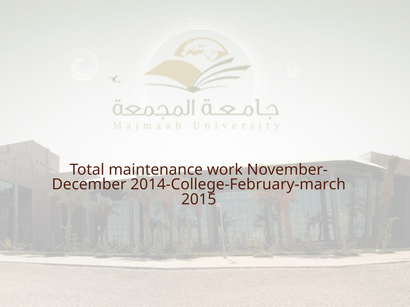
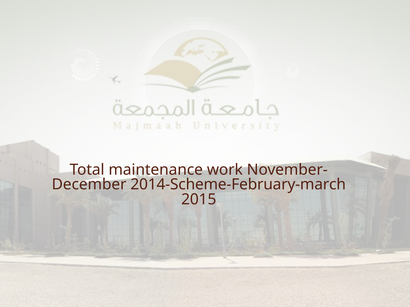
2014-College-February-march: 2014-College-February-march -> 2014-Scheme-February-march
